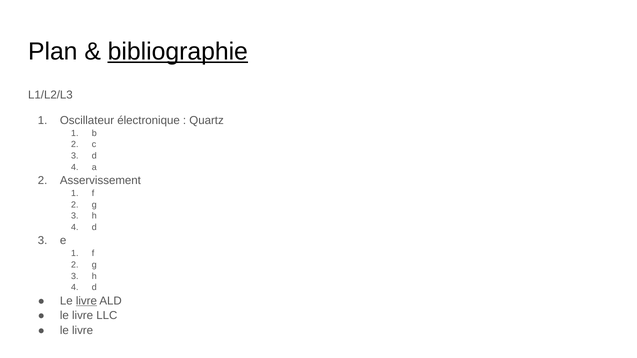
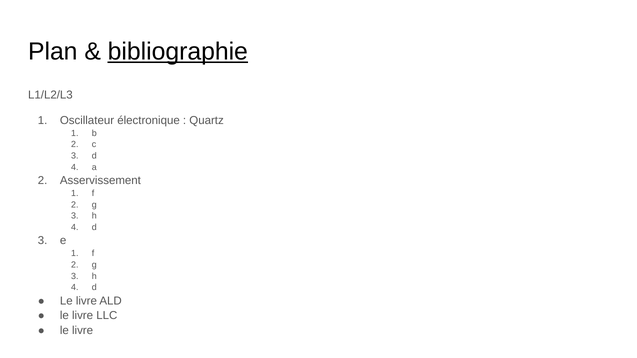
livre at (86, 301) underline: present -> none
